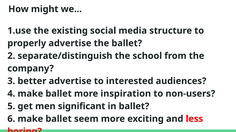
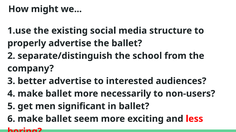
inspiration: inspiration -> necessarily
